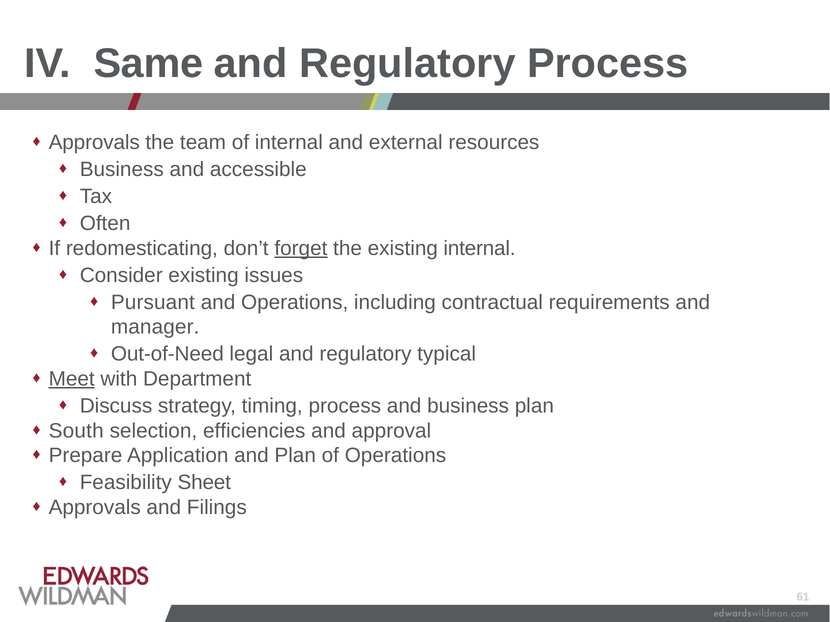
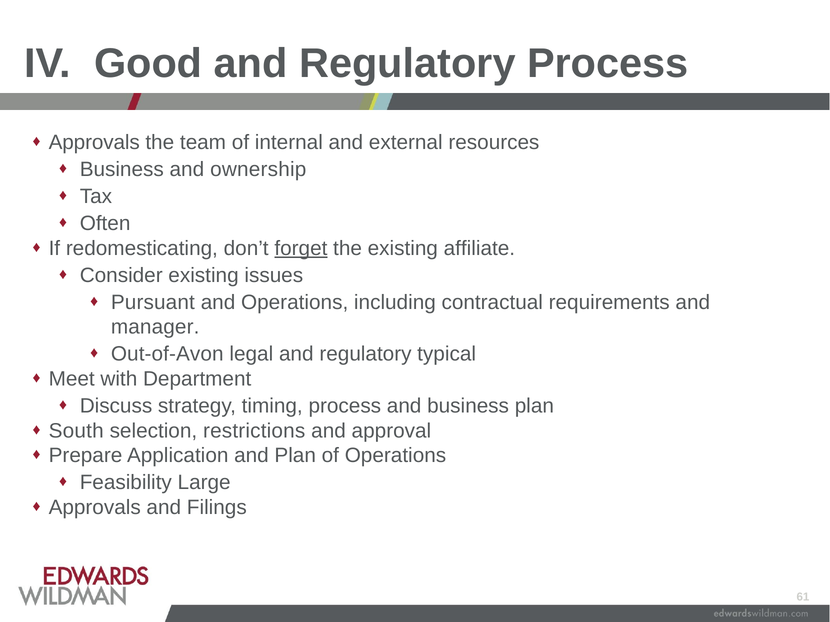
Same: Same -> Good
accessible: accessible -> ownership
existing internal: internal -> affiliate
Out-of-Need: Out-of-Need -> Out-of-Avon
Meet underline: present -> none
efficiencies: efficiencies -> restrictions
Sheet: Sheet -> Large
